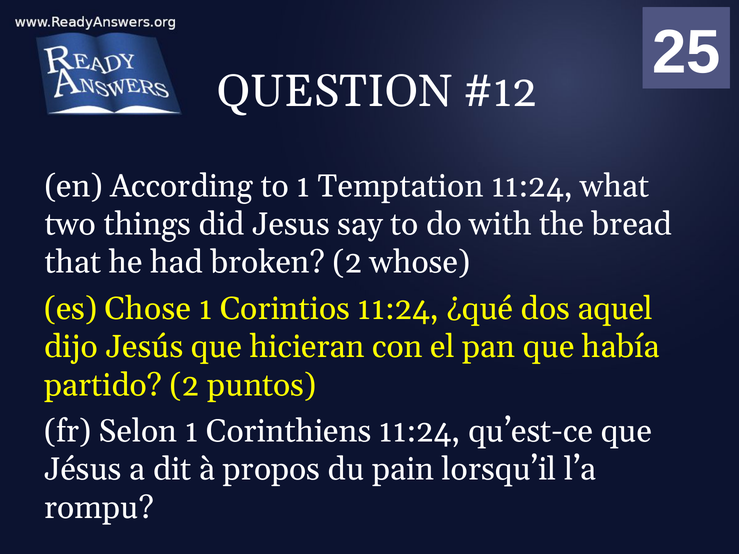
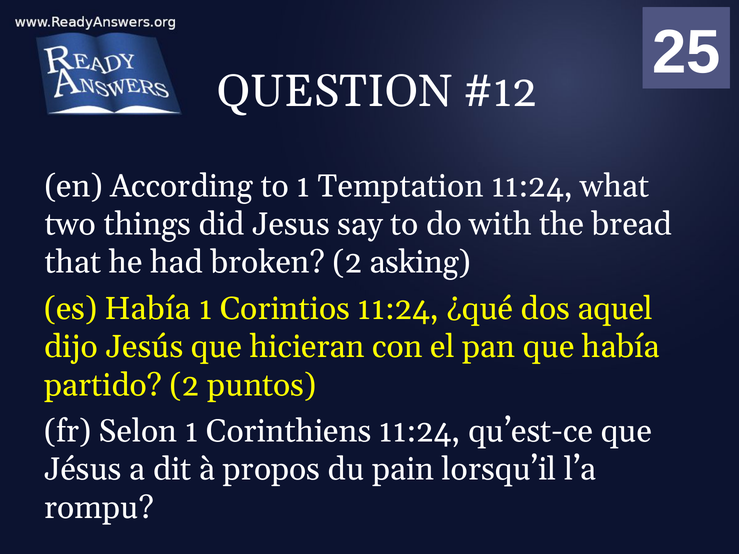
whose: whose -> asking
es Chose: Chose -> Había
